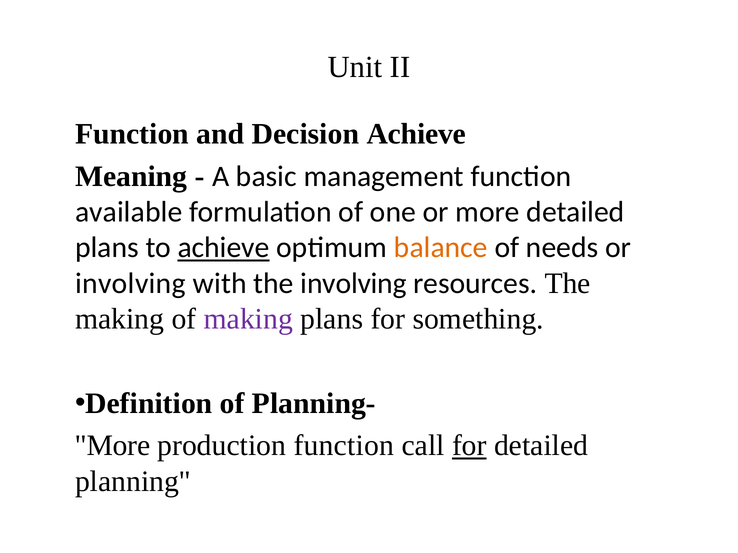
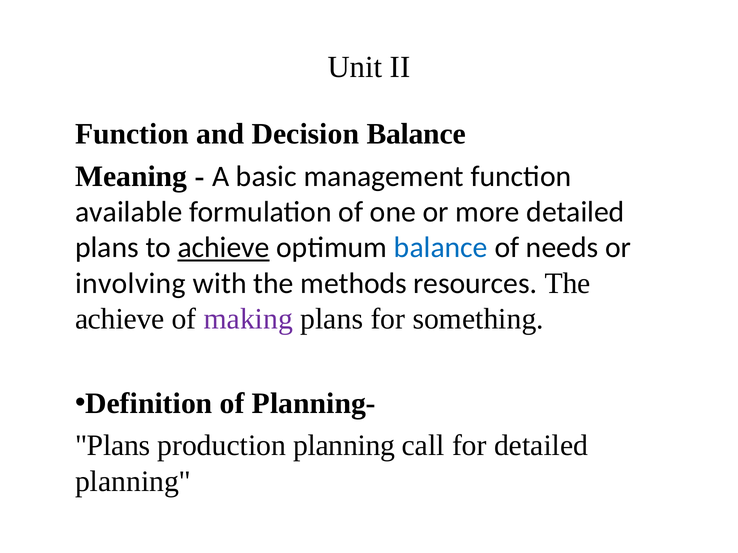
Decision Achieve: Achieve -> Balance
balance at (441, 248) colour: orange -> blue
the involving: involving -> methods
making at (120, 319): making -> achieve
More at (113, 446): More -> Plans
production function: function -> planning
for at (469, 446) underline: present -> none
